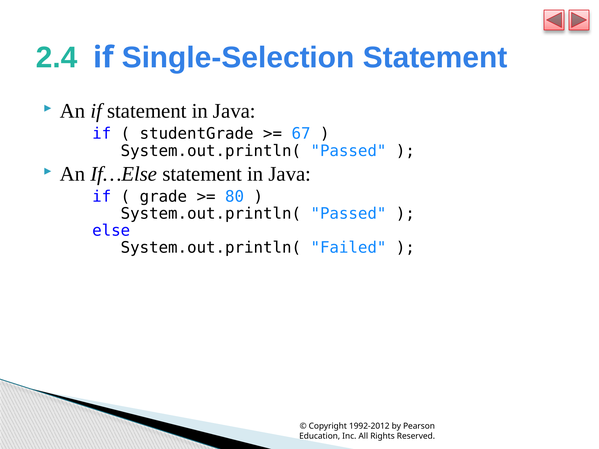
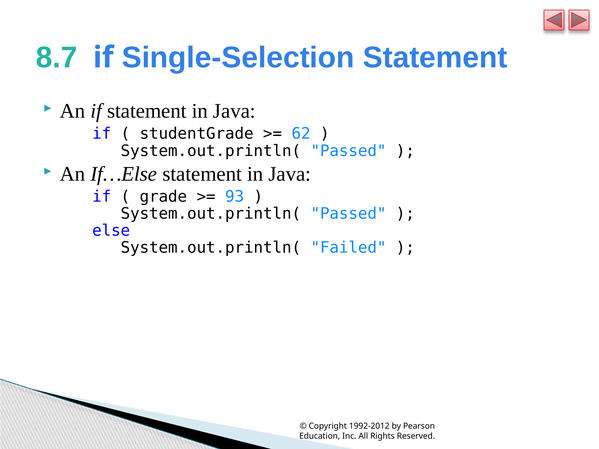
2.4: 2.4 -> 8.7
67: 67 -> 62
80: 80 -> 93
